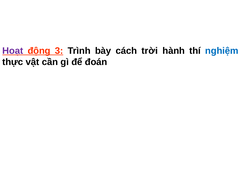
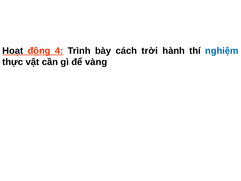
Hoạt colour: purple -> black
3: 3 -> 4
đoán: đoán -> vàng
